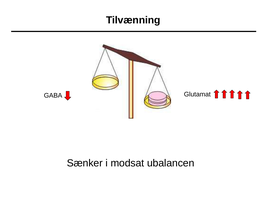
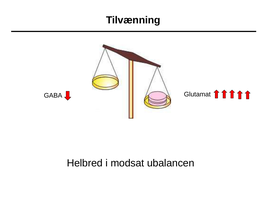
Sænker: Sænker -> Helbred
